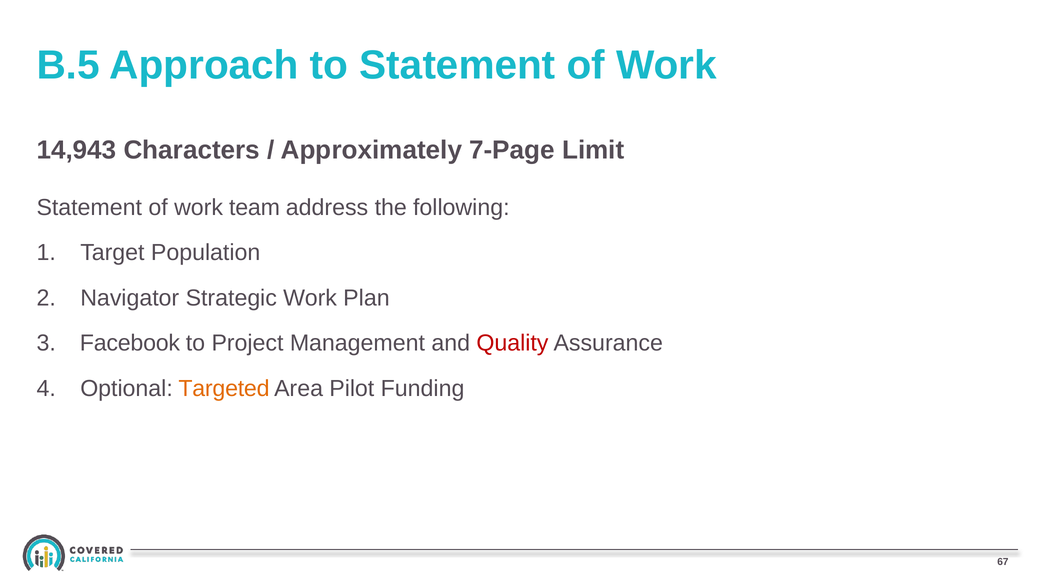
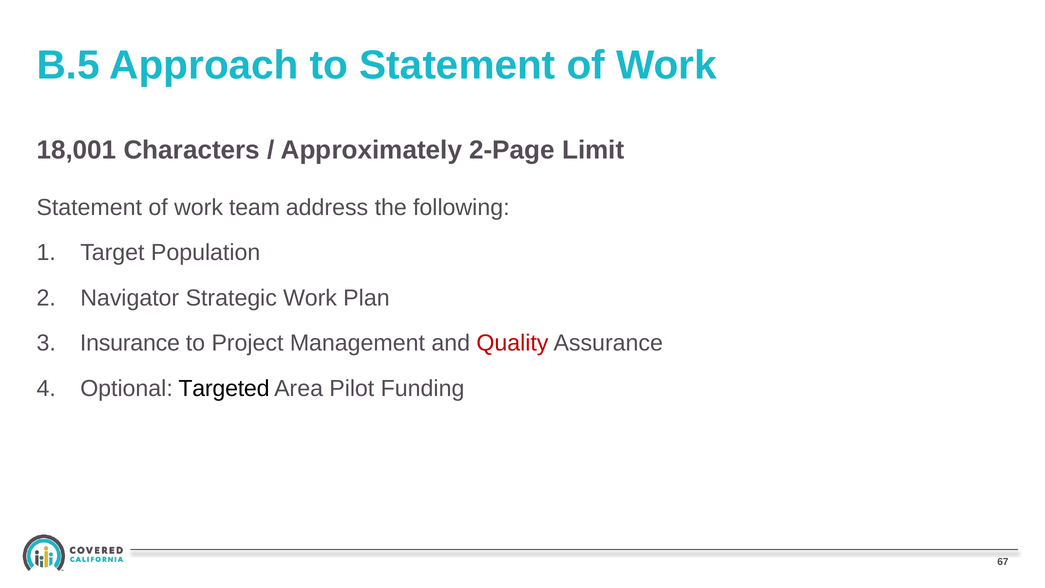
14,943: 14,943 -> 18,001
7-Page: 7-Page -> 2-Page
Facebook: Facebook -> Insurance
Targeted colour: orange -> black
